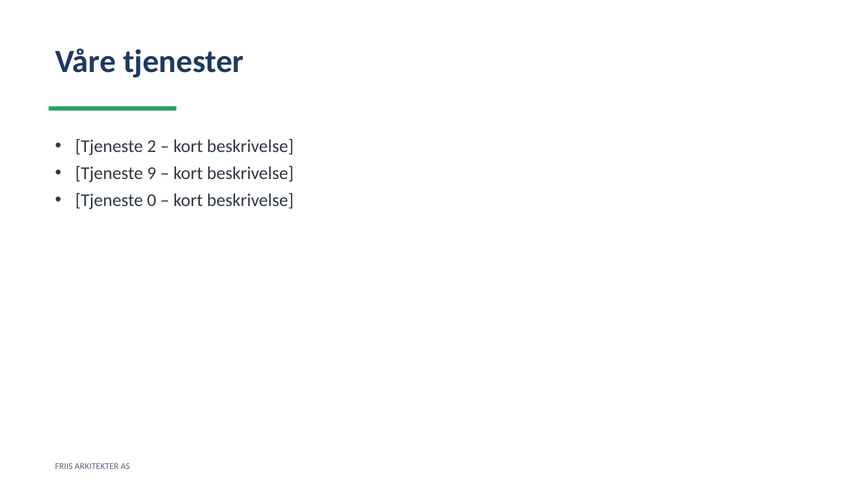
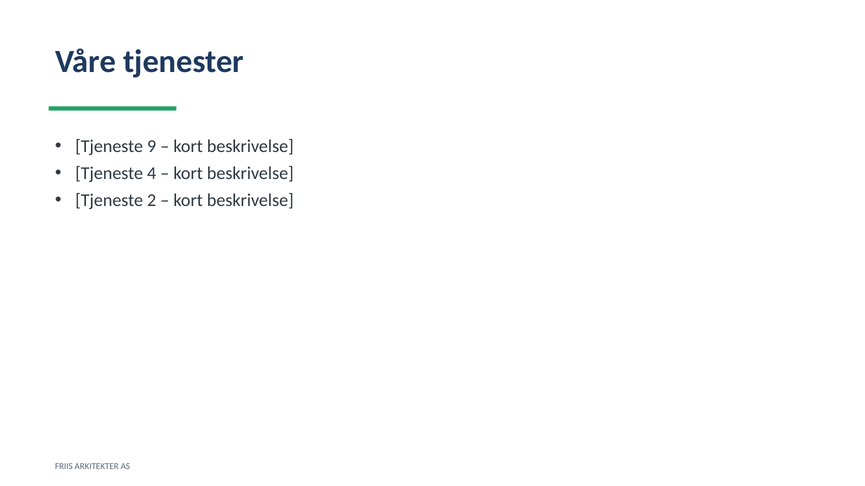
2: 2 -> 9
9: 9 -> 4
0: 0 -> 2
